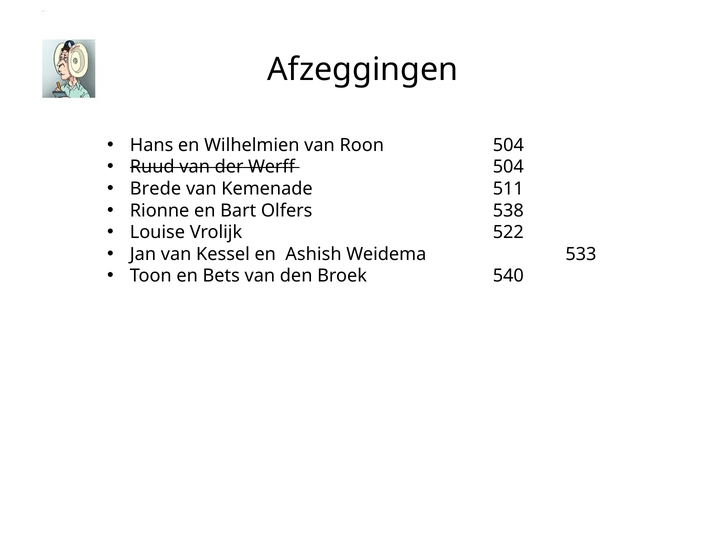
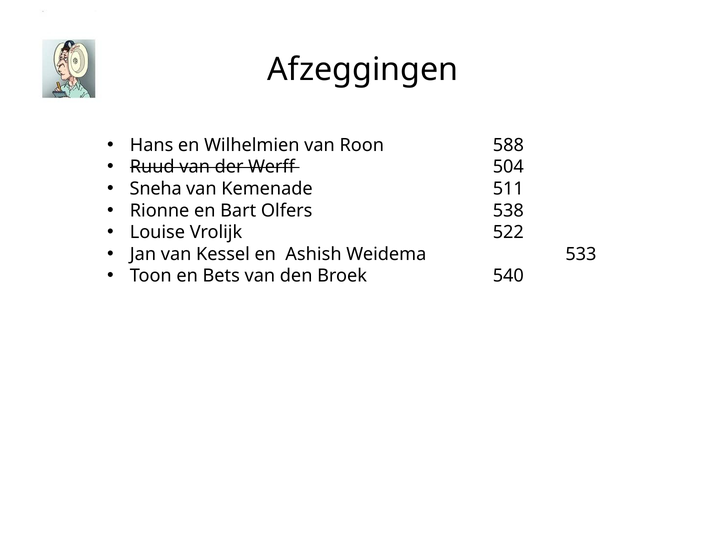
Roon 504: 504 -> 588
Brede: Brede -> Sneha
